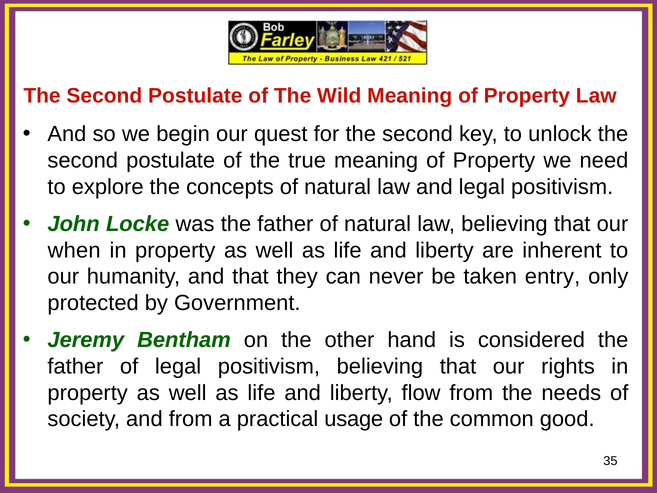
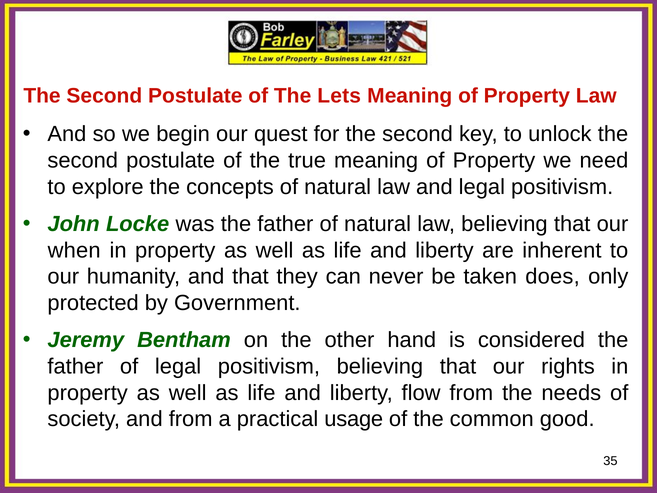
Wild: Wild -> Lets
entry: entry -> does
